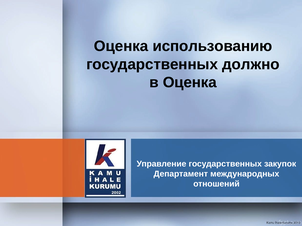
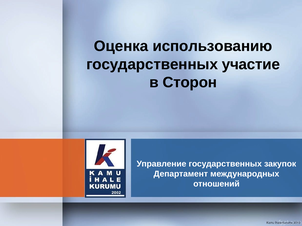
должно: должно -> участие
в Оценка: Оценка -> Сторон
